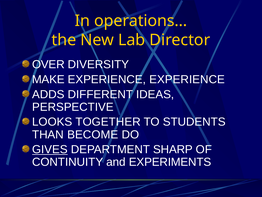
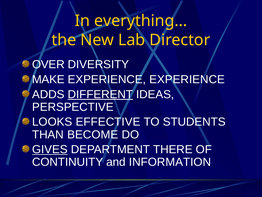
operations…: operations… -> everything…
DIFFERENT underline: none -> present
TOGETHER: TOGETHER -> EFFECTIVE
SHARP: SHARP -> THERE
EXPERIMENTS: EXPERIMENTS -> INFORMATION
